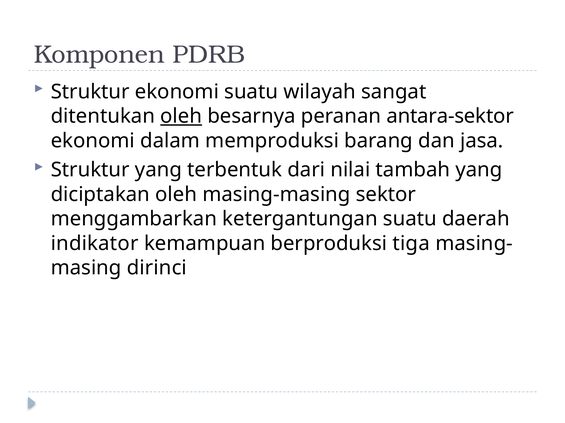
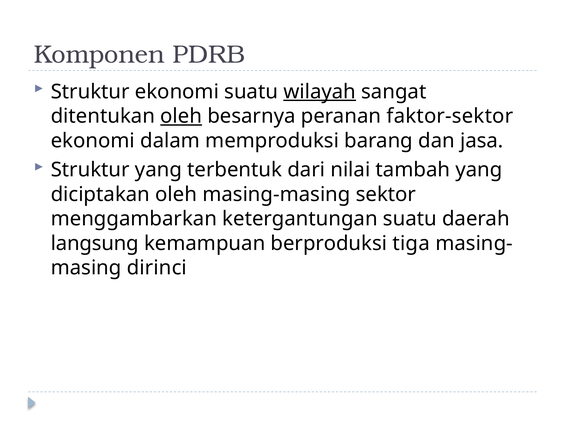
wilayah underline: none -> present
antara-sektor: antara-sektor -> faktor-sektor
indikator: indikator -> langsung
